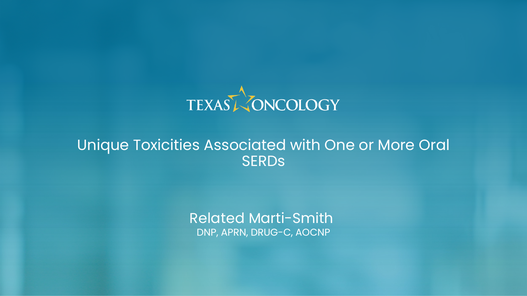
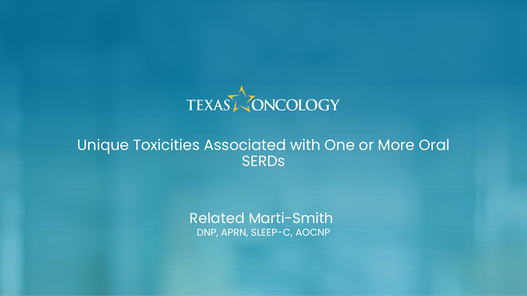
DRUG-C: DRUG-C -> SLEEP-C
